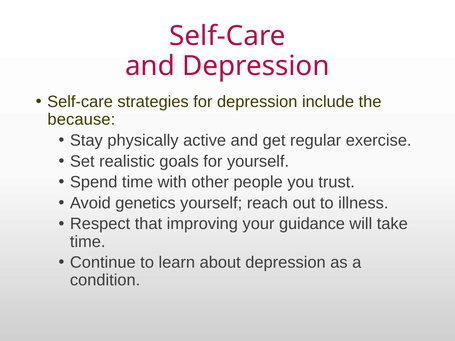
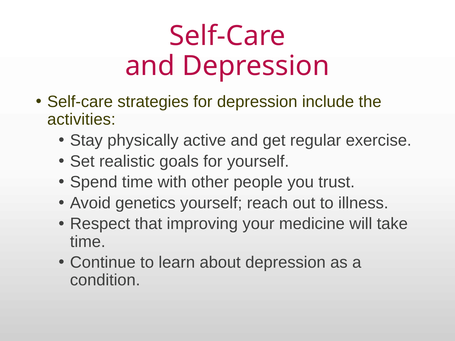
because: because -> activities
guidance: guidance -> medicine
